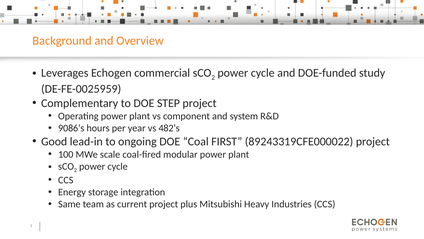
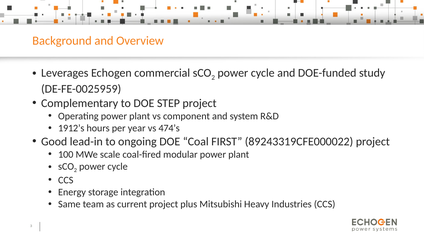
9086’s: 9086’s -> 1912’s
482’s: 482’s -> 474’s
